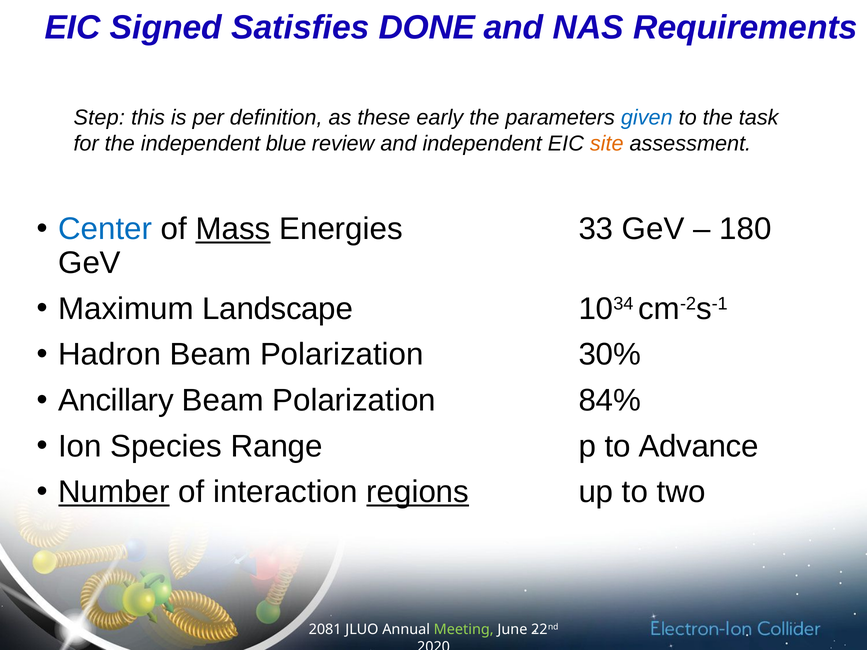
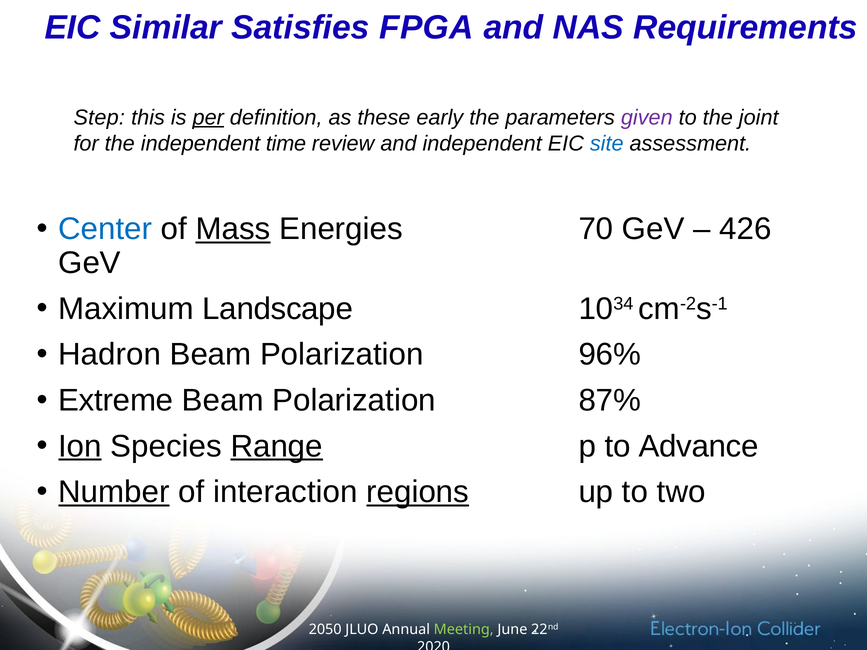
Signed: Signed -> Similar
DONE: DONE -> FPGA
per underline: none -> present
given colour: blue -> purple
task: task -> joint
blue: blue -> time
site colour: orange -> blue
33: 33 -> 70
180: 180 -> 426
30%: 30% -> 96%
Ancillary: Ancillary -> Extreme
84%: 84% -> 87%
Ion underline: none -> present
Range underline: none -> present
2081: 2081 -> 2050
